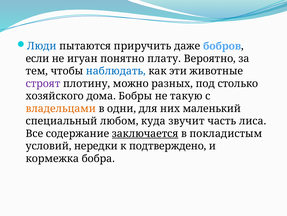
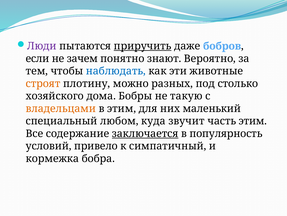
Люди colour: blue -> purple
приручить underline: none -> present
игуан: игуан -> зачем
плату: плату -> знают
строят colour: purple -> orange
в одни: одни -> этим
часть лиса: лиса -> этим
покладистым: покладистым -> популярность
нередки: нередки -> привело
подтверждено: подтверждено -> симпатичный
